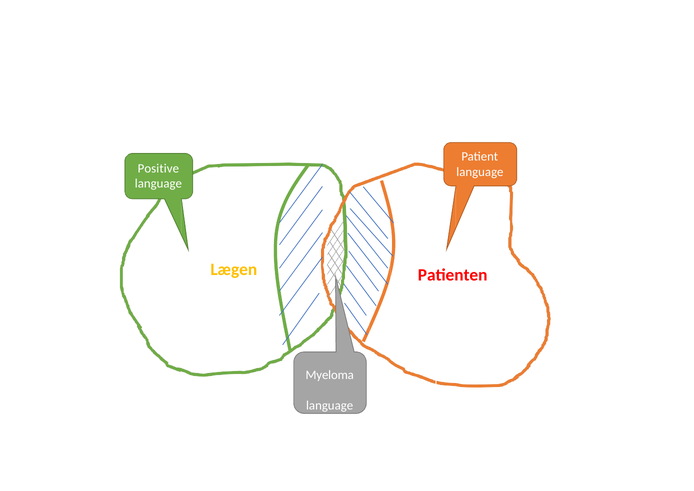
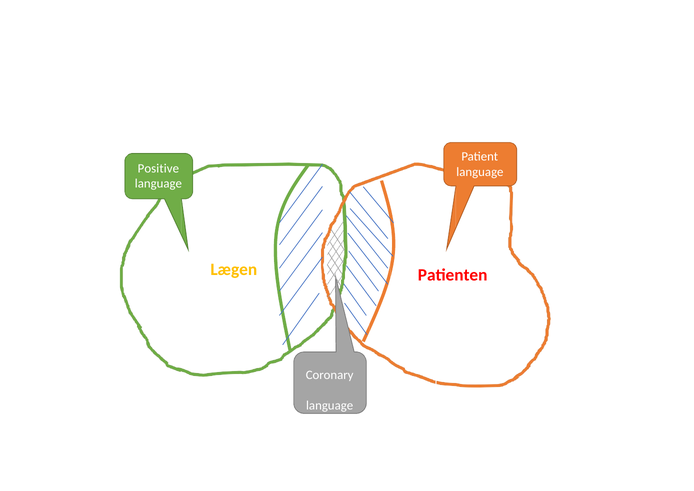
Myeloma: Myeloma -> Coronary
